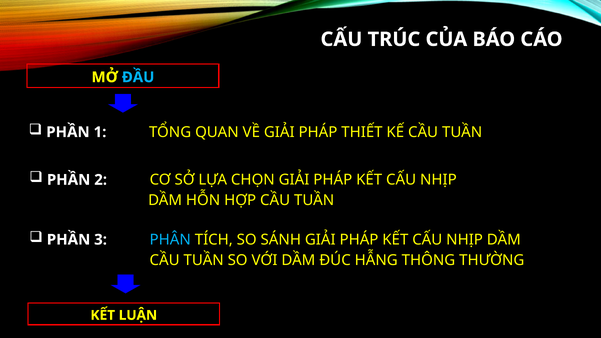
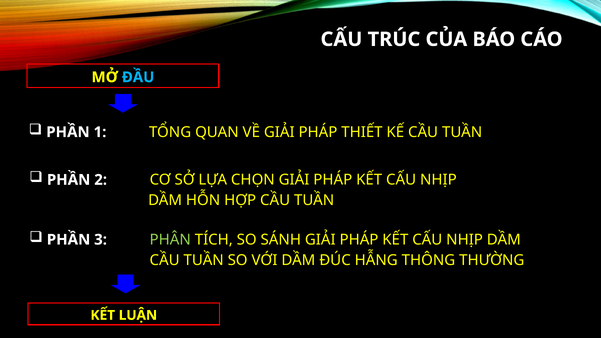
PHÂN colour: light blue -> light green
